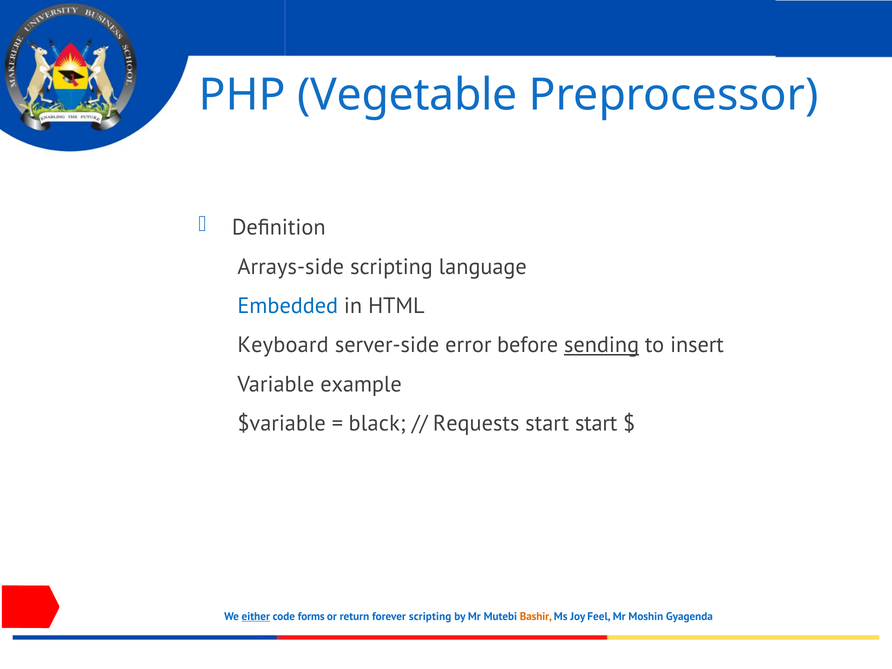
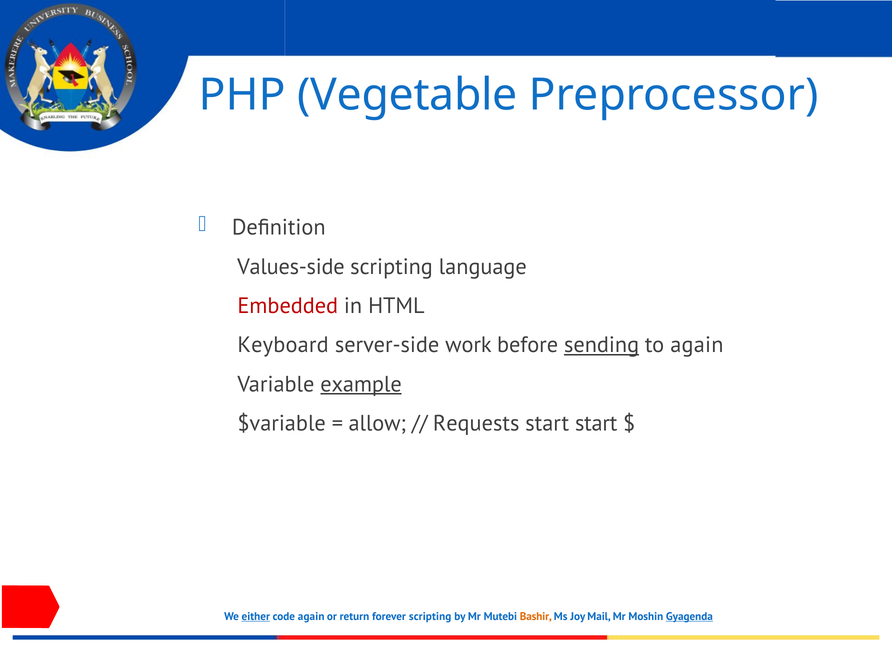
Arrays-side: Arrays-side -> Values-side
Embedded colour: blue -> red
error: error -> work
to insert: insert -> again
example underline: none -> present
black: black -> allow
code forms: forms -> again
Feel: Feel -> Mail
Gyagenda underline: none -> present
